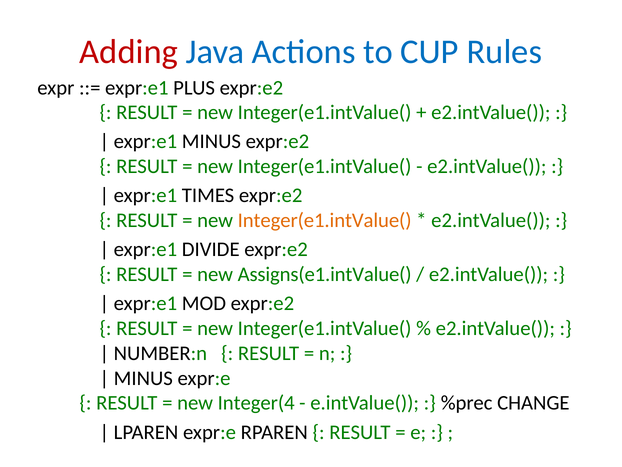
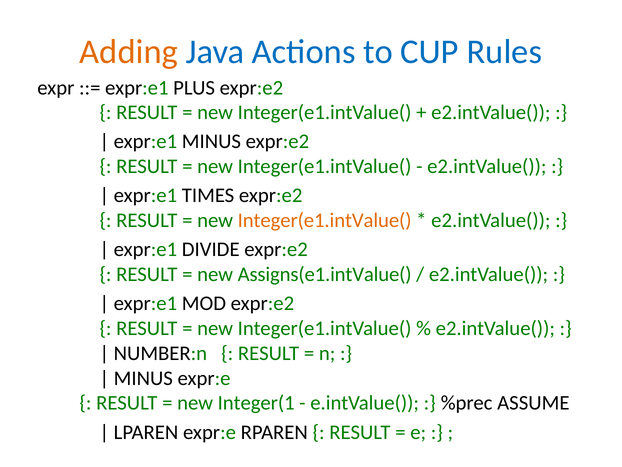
Adding colour: red -> orange
Integer(4: Integer(4 -> Integer(1
CHANGE: CHANGE -> ASSUME
